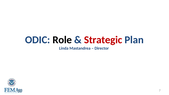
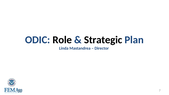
Strategic colour: red -> black
